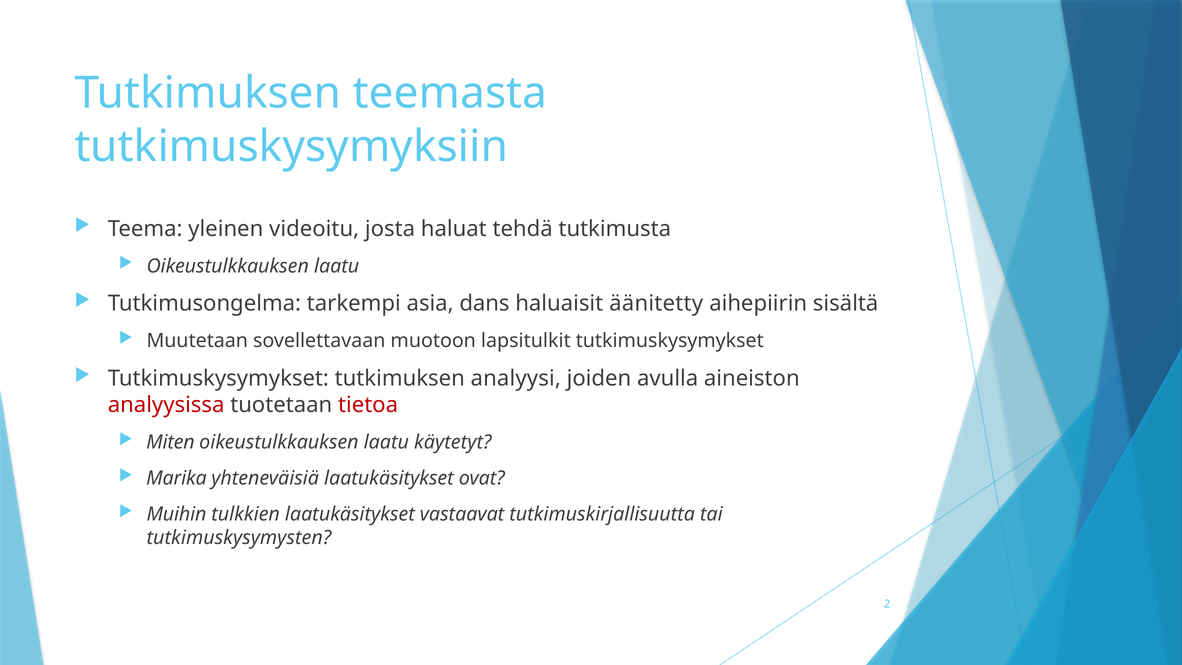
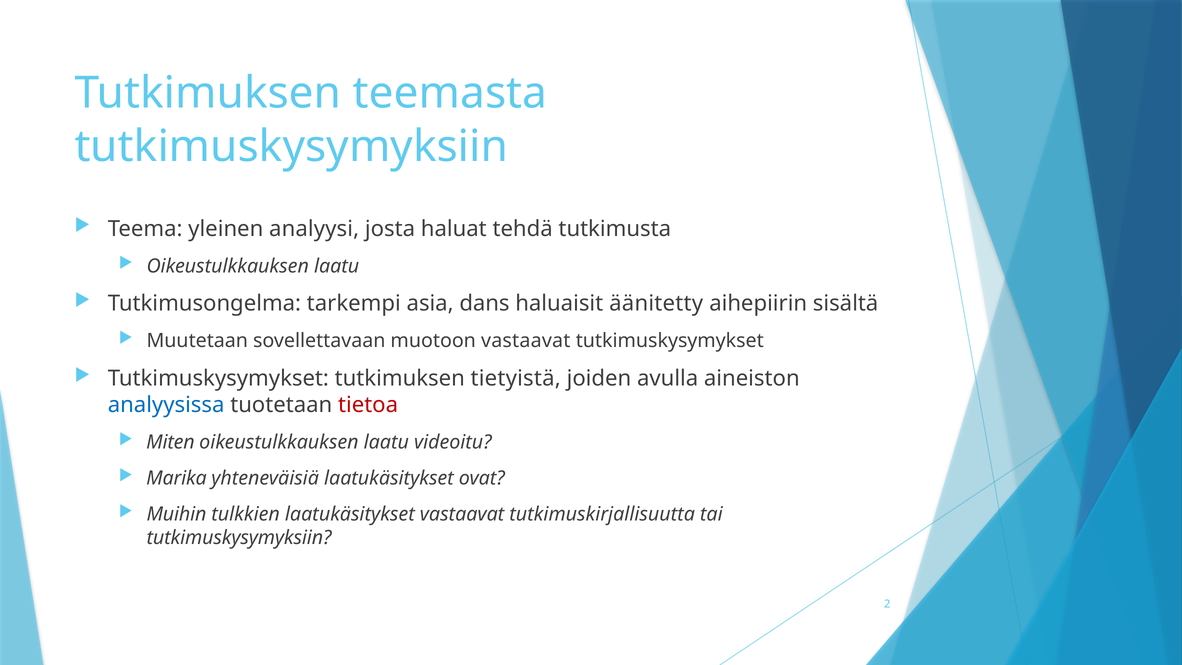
videoitu: videoitu -> analyysi
muotoon lapsitulkit: lapsitulkit -> vastaavat
analyysi: analyysi -> tietyistä
analyysissa colour: red -> blue
käytetyt: käytetyt -> videoitu
tutkimuskysymysten at (239, 538): tutkimuskysymysten -> tutkimuskysymyksiin
